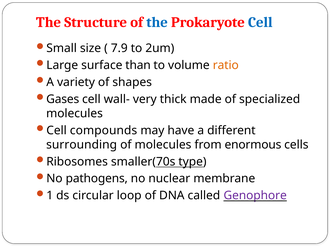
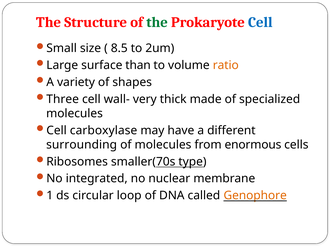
the at (157, 22) colour: blue -> green
7.9: 7.9 -> 8.5
Gases: Gases -> Three
compounds: compounds -> carboxylase
pathogens: pathogens -> integrated
Genophore colour: purple -> orange
